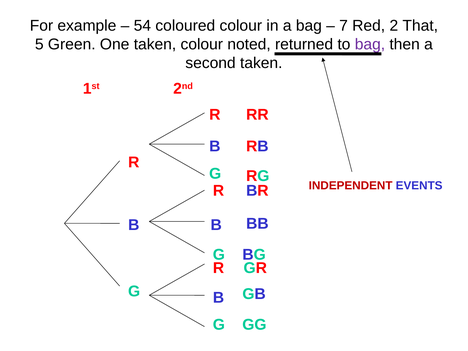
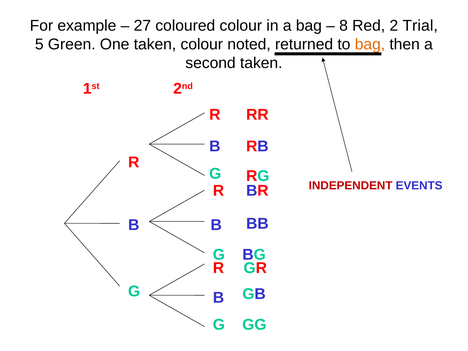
54: 54 -> 27
7: 7 -> 8
That: That -> Trial
bag at (370, 44) colour: purple -> orange
